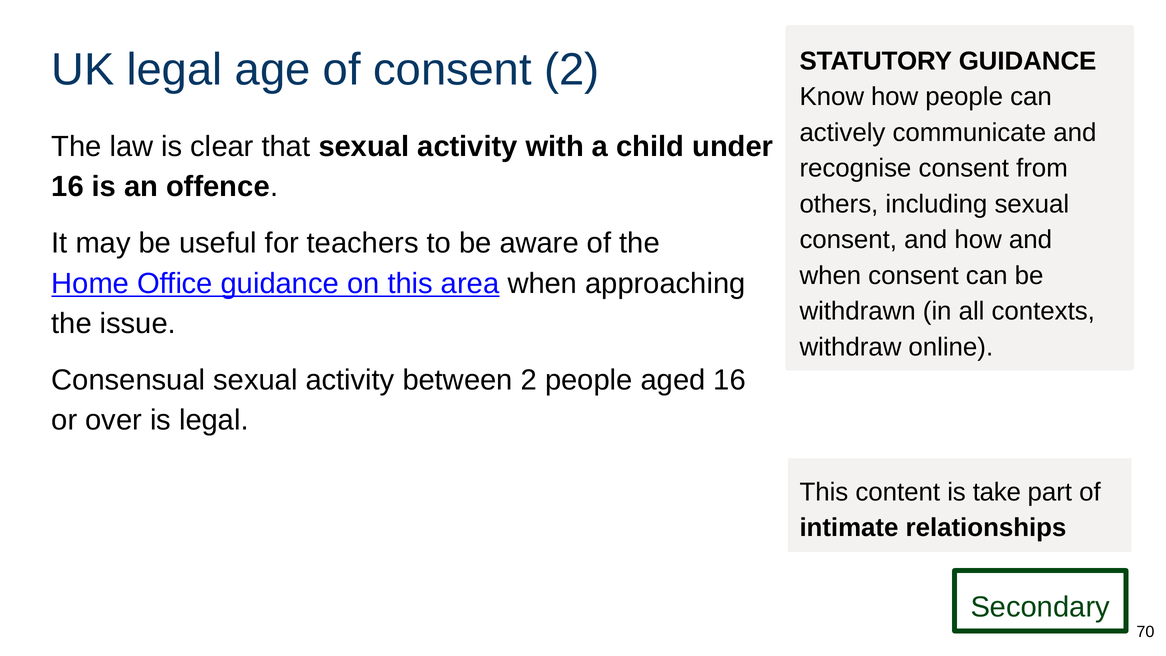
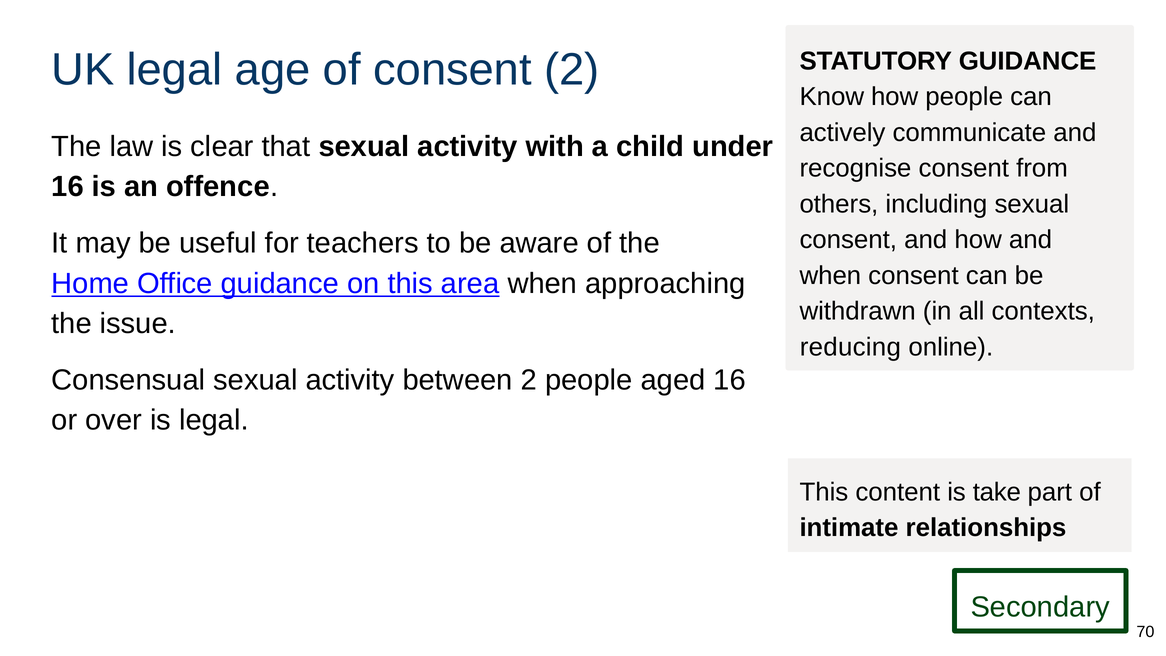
withdraw: withdraw -> reducing
